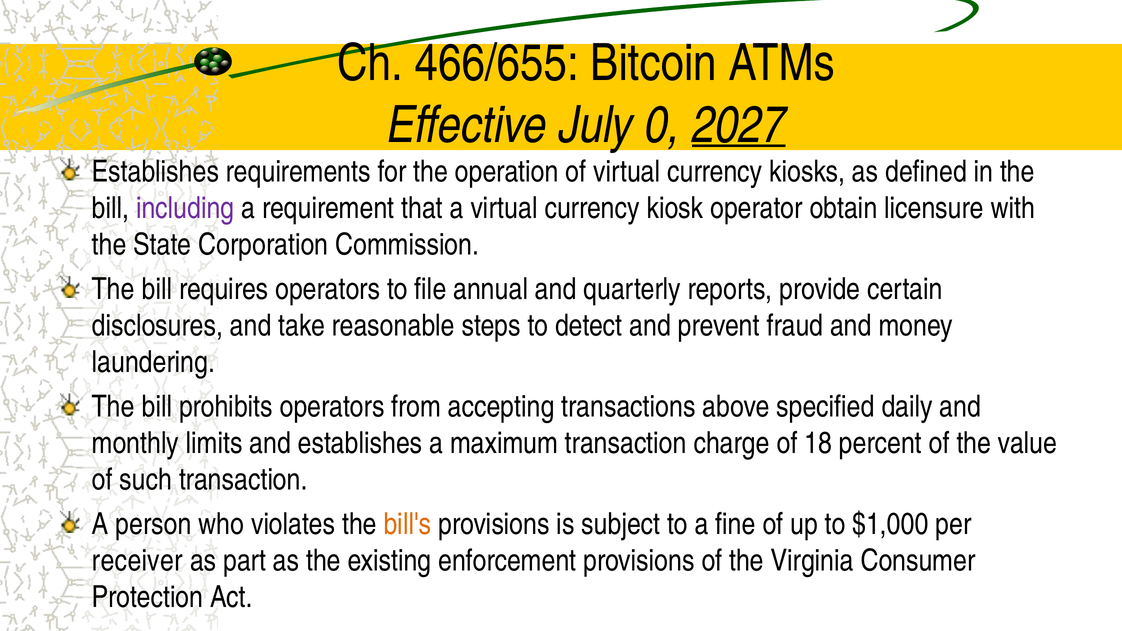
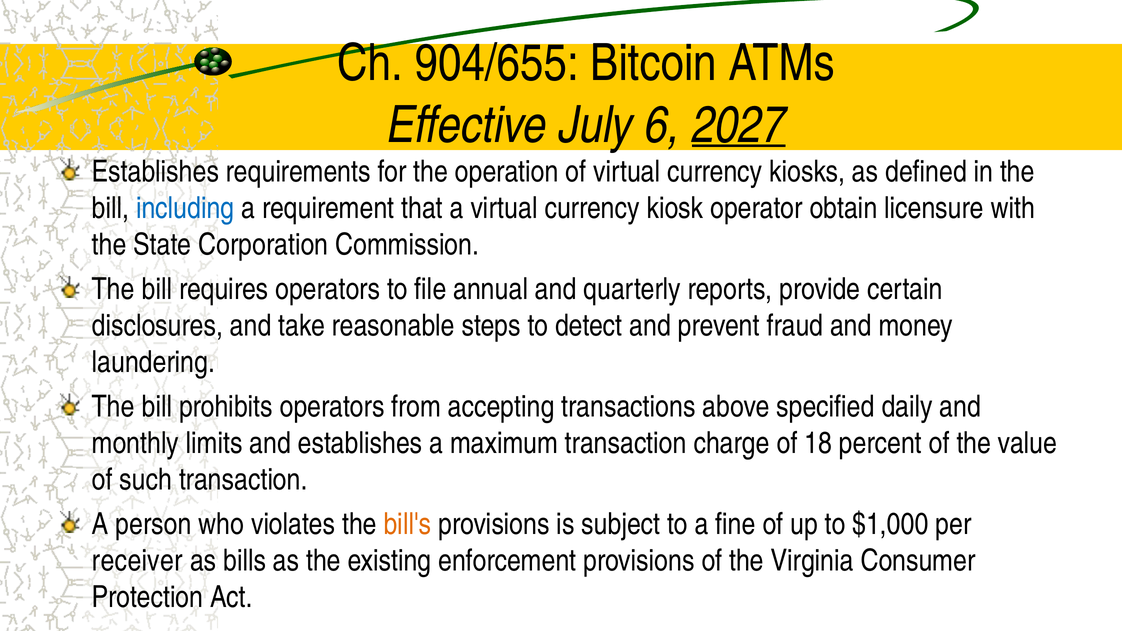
466/655: 466/655 -> 904/655
0: 0 -> 6
including colour: purple -> blue
part: part -> bills
